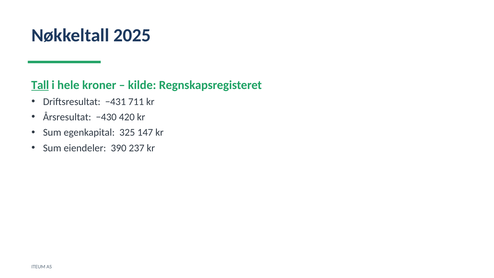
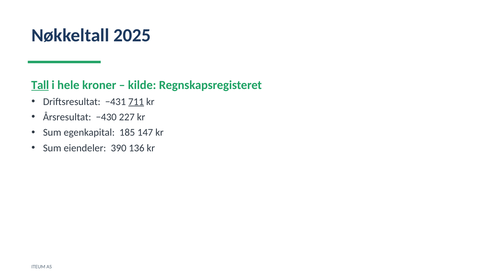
711 underline: none -> present
420: 420 -> 227
325: 325 -> 185
237: 237 -> 136
